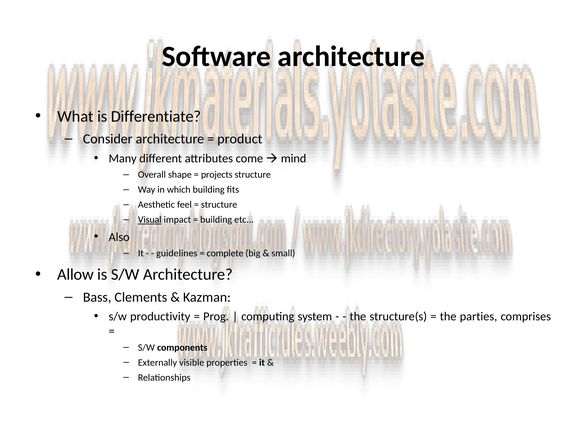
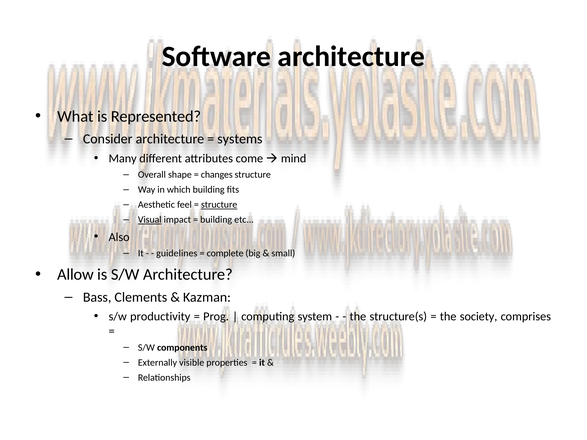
Differentiate: Differentiate -> Represented
product: product -> systems
projects: projects -> changes
structure at (219, 205) underline: none -> present
parties: parties -> society
